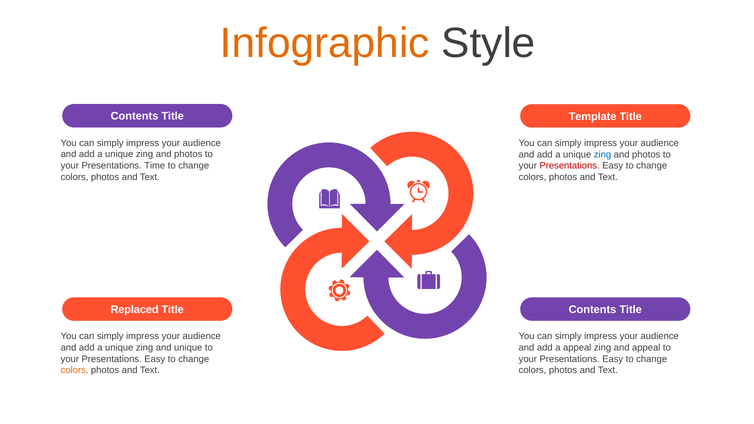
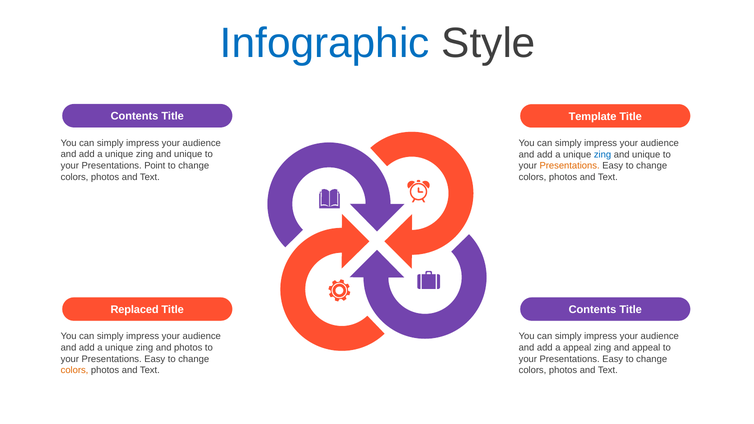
Infographic colour: orange -> blue
photos at (188, 154): photos -> unique
photos at (646, 155): photos -> unique
Time: Time -> Point
Presentations at (570, 166) colour: red -> orange
and unique: unique -> photos
